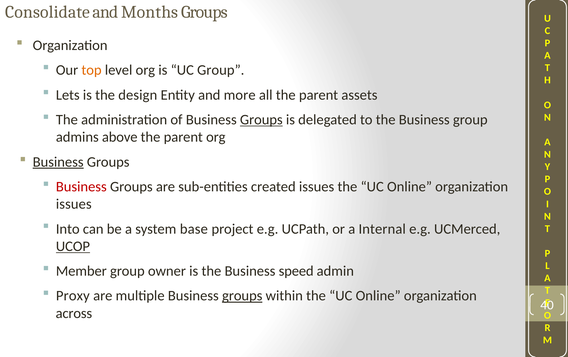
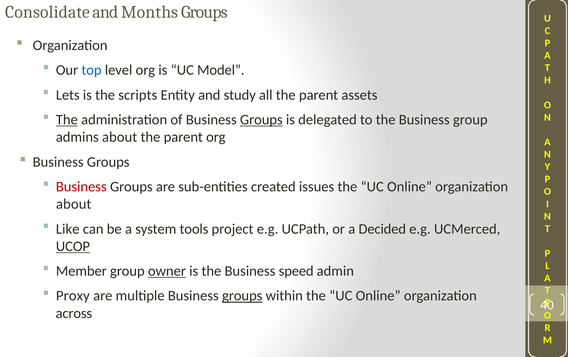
top colour: orange -> blue
UC Group: Group -> Model
design: design -> scripts
more: more -> study
The at (67, 120) underline: none -> present
admins above: above -> about
Business at (58, 162) underline: present -> none
issues at (74, 204): issues -> about
Into: Into -> Like
base: base -> tools
Internal: Internal -> Decided
owner underline: none -> present
